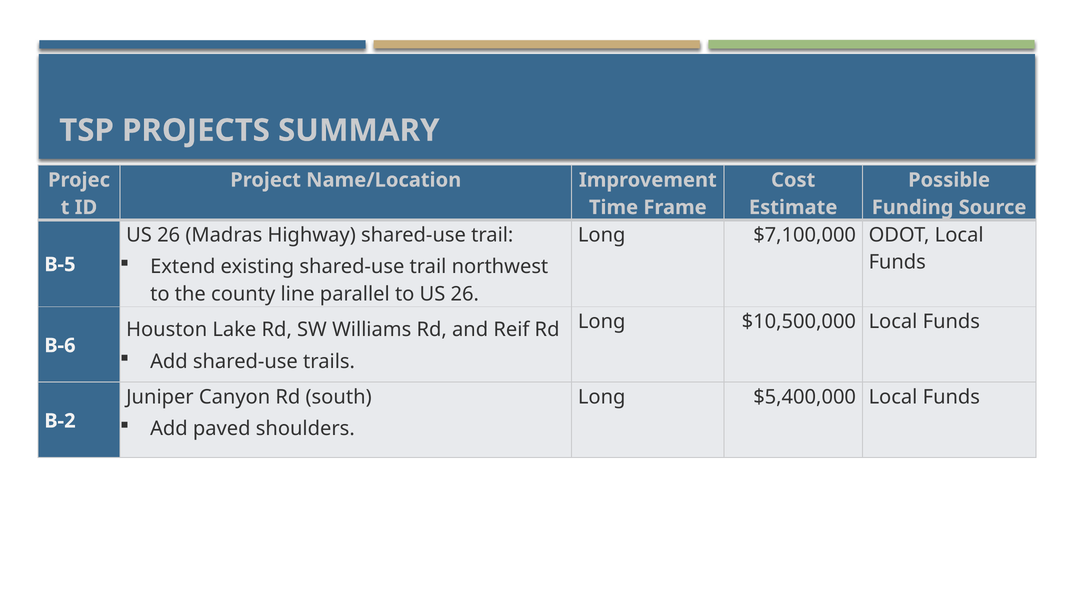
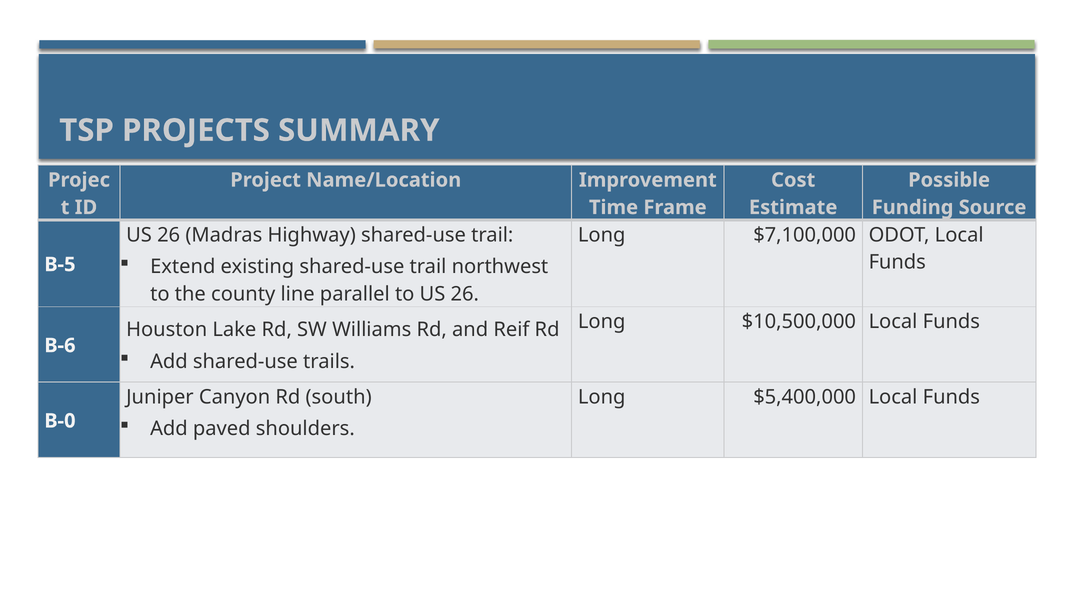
B-2: B-2 -> B-0
